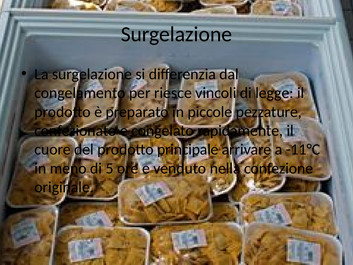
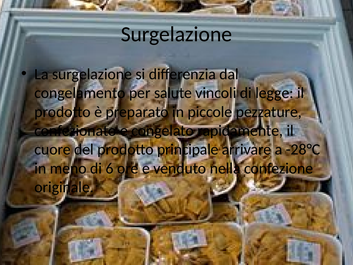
riesce: riesce -> salute
-11°C: -11°C -> -28°C
5: 5 -> 6
